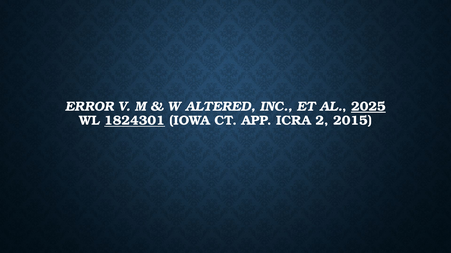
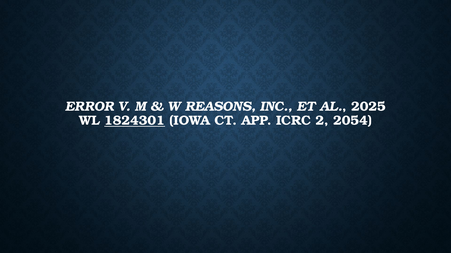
ALTERED: ALTERED -> REASONS
2025 underline: present -> none
ICRA: ICRA -> ICRC
2015: 2015 -> 2054
